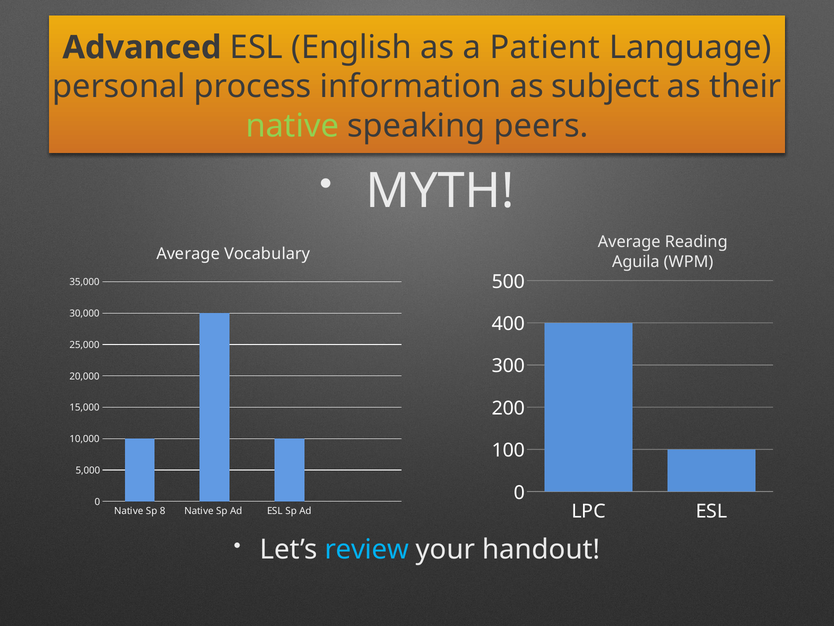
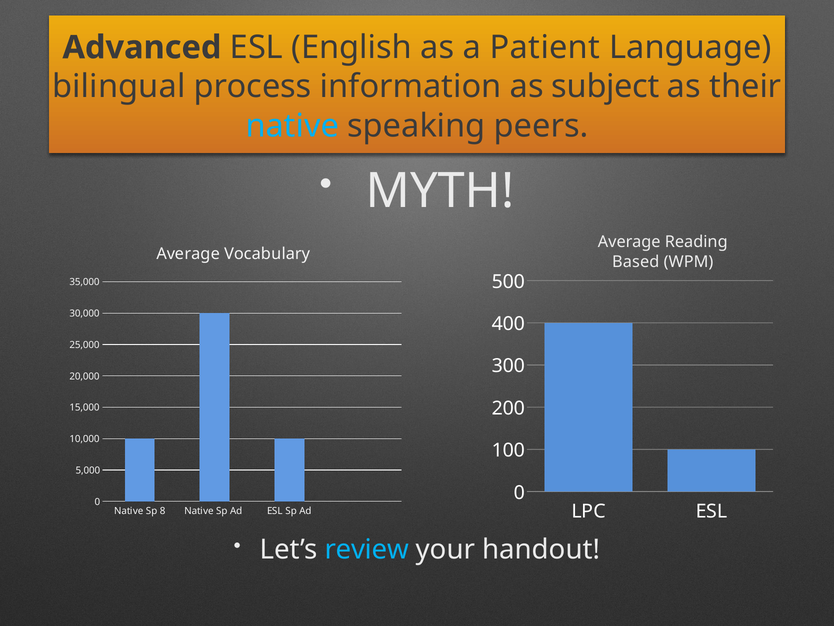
personal: personal -> bilingual
native at (292, 126) colour: light green -> light blue
Aguila: Aguila -> Based
